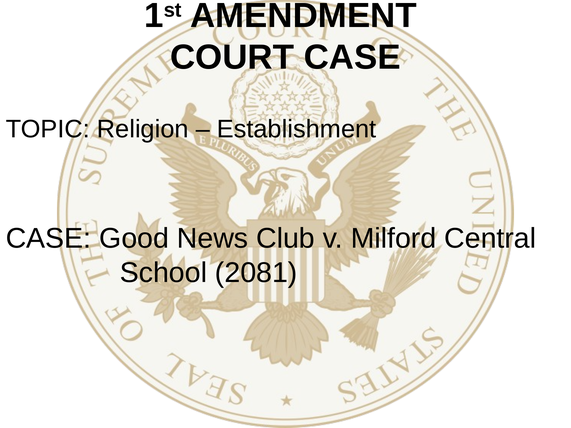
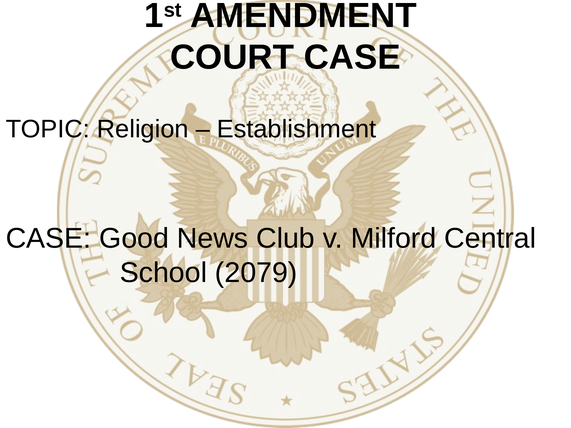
2081: 2081 -> 2079
